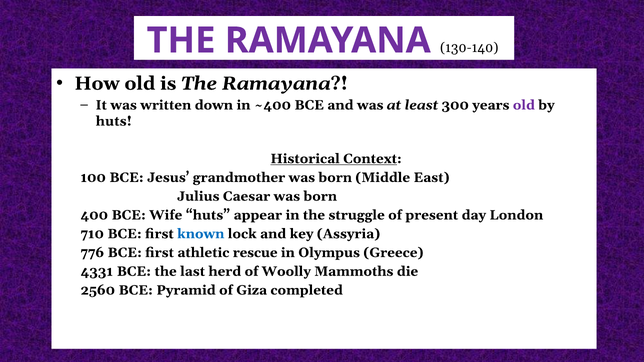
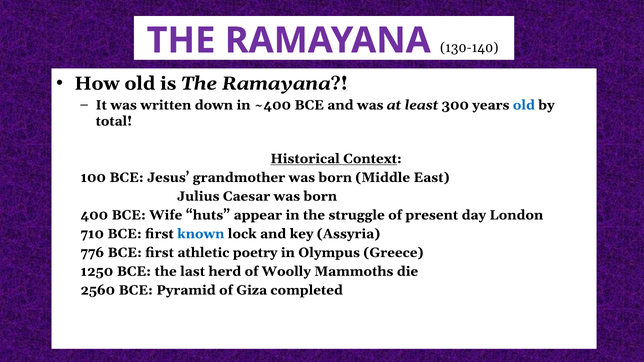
old at (524, 105) colour: purple -> blue
huts at (114, 121): huts -> total
rescue: rescue -> poetry
4331: 4331 -> 1250
